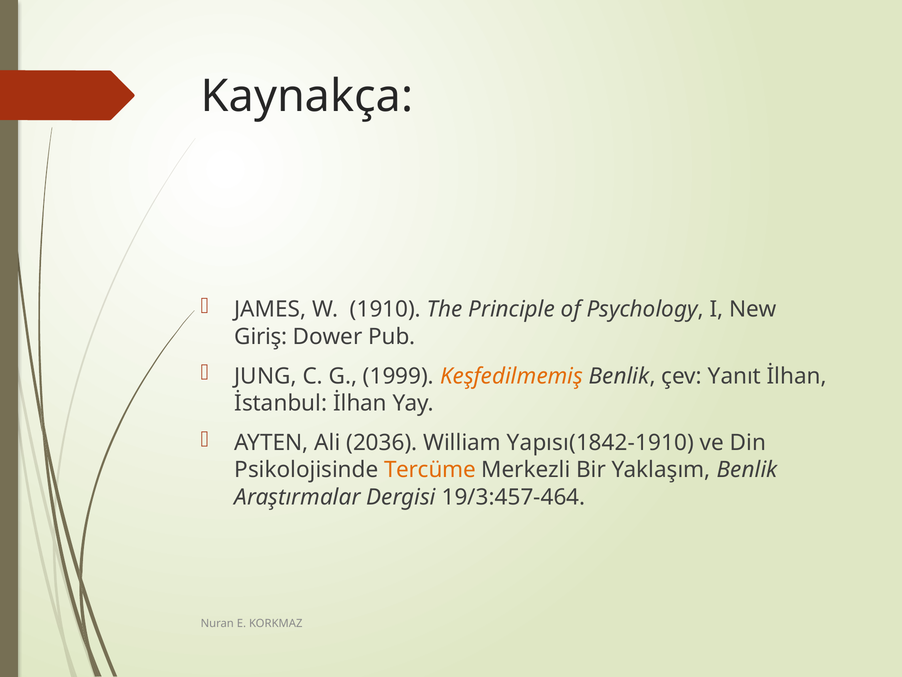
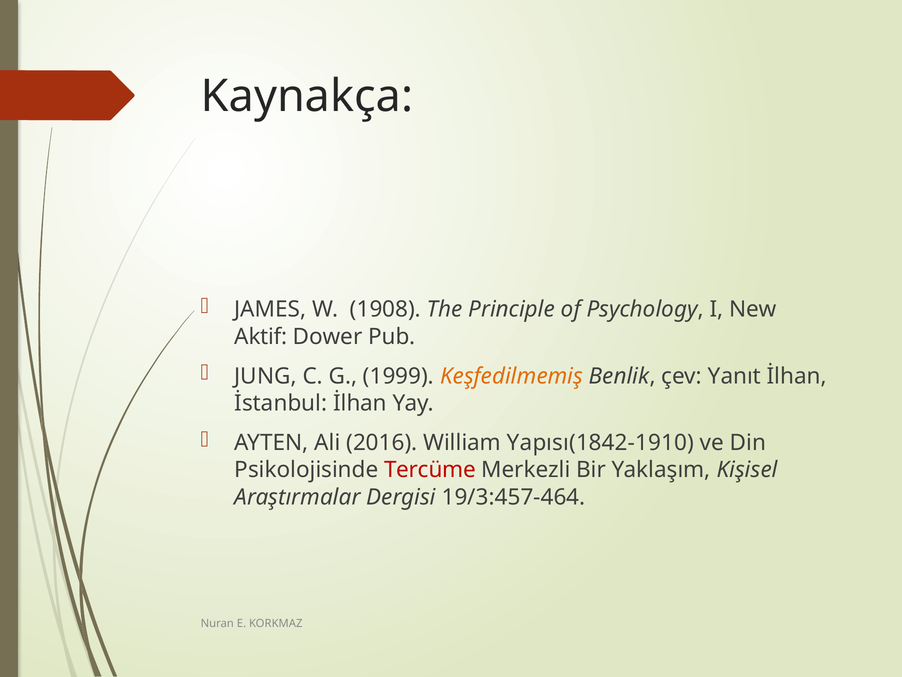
1910: 1910 -> 1908
Giriş: Giriş -> Aktif
2036: 2036 -> 2016
Tercüme colour: orange -> red
Yaklaşım Benlik: Benlik -> Kişisel
